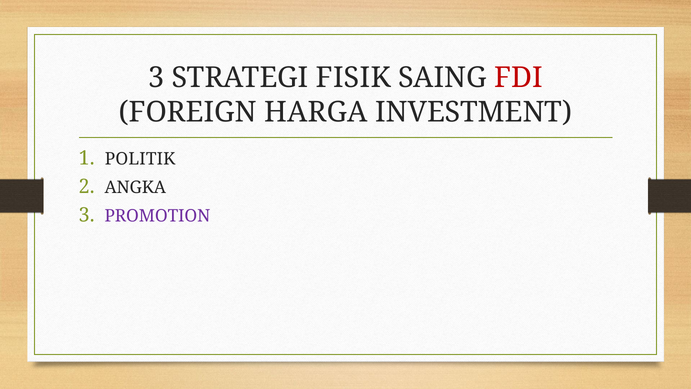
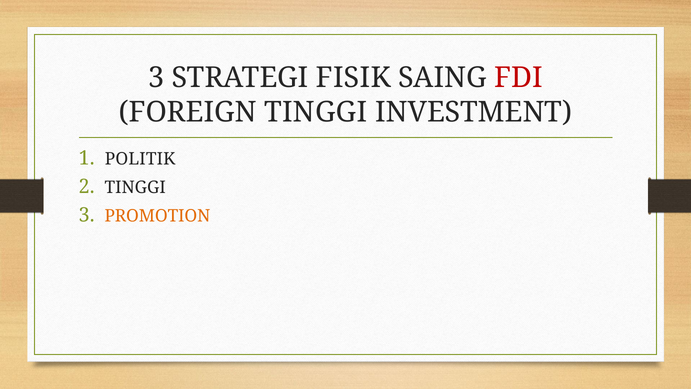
FOREIGN HARGA: HARGA -> TINGGI
ANGKA at (135, 188): ANGKA -> TINGGI
PROMOTION colour: purple -> orange
